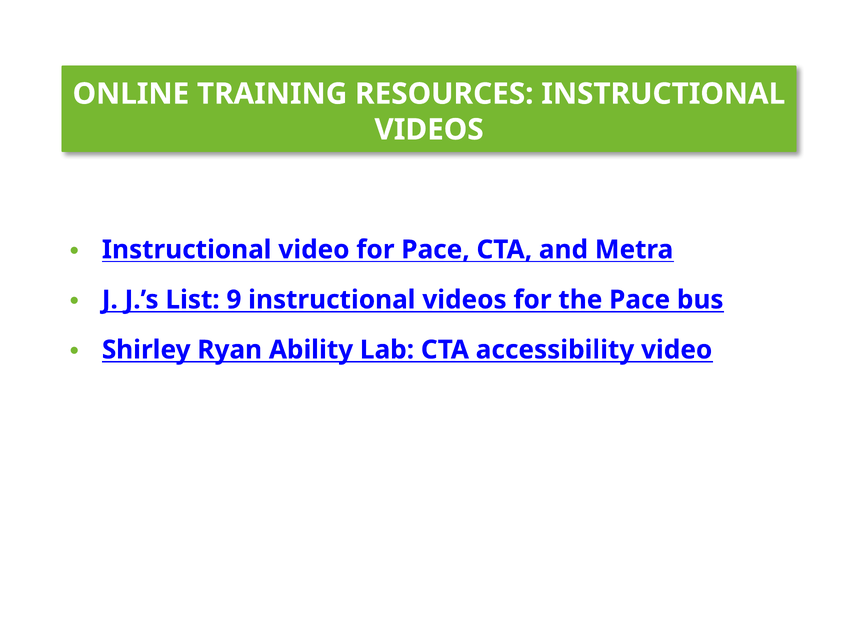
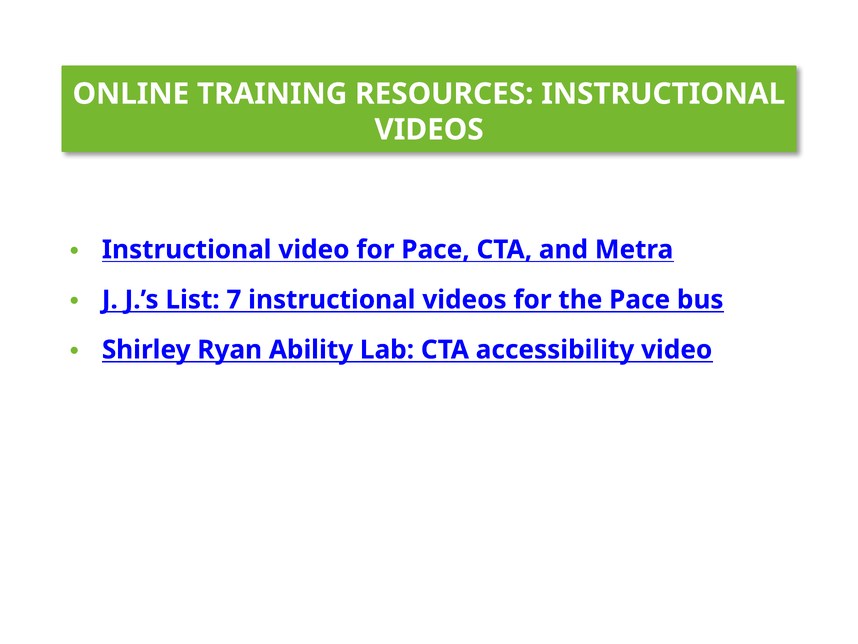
9: 9 -> 7
